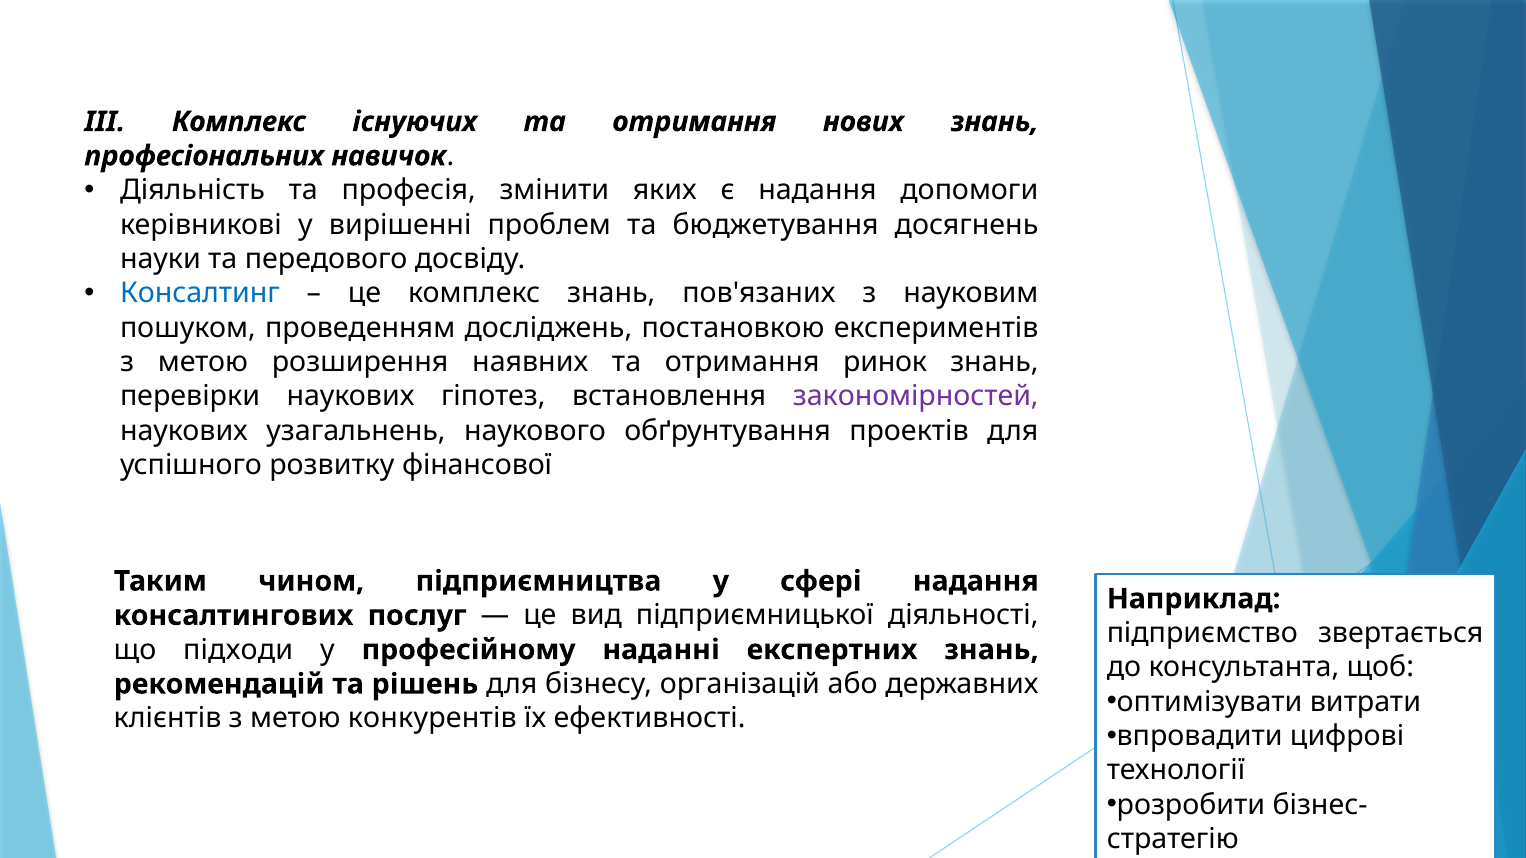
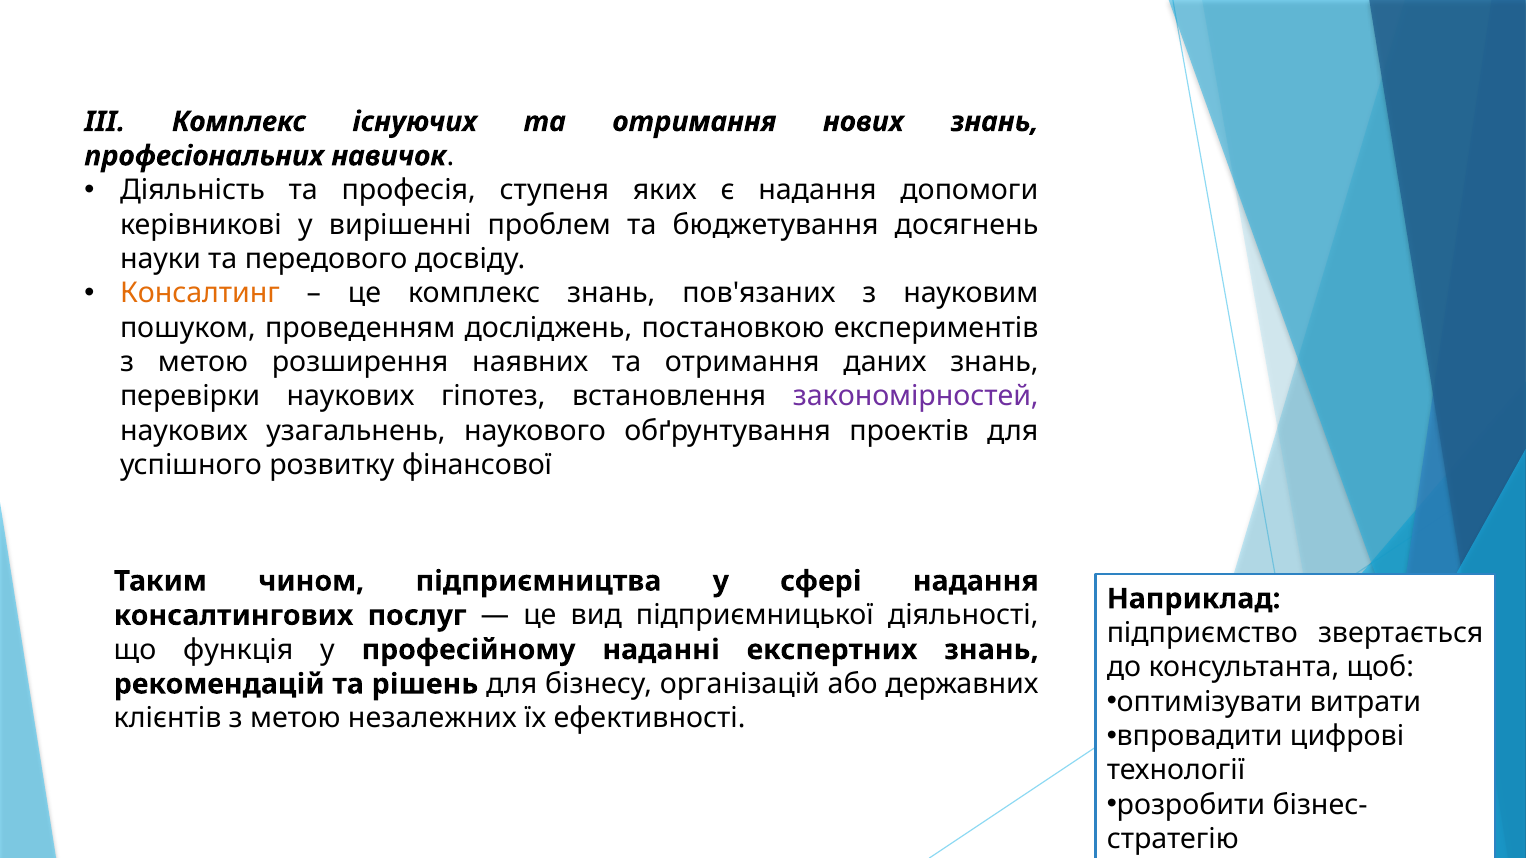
змінити: змінити -> ступеня
Консалтинг colour: blue -> orange
ринок: ринок -> даних
підходи: підходи -> функція
конкурентів: конкурентів -> незалежних
